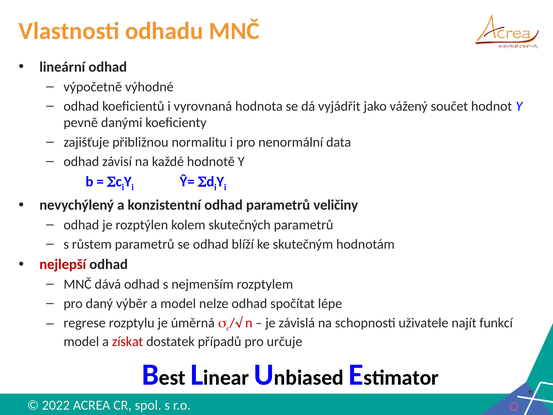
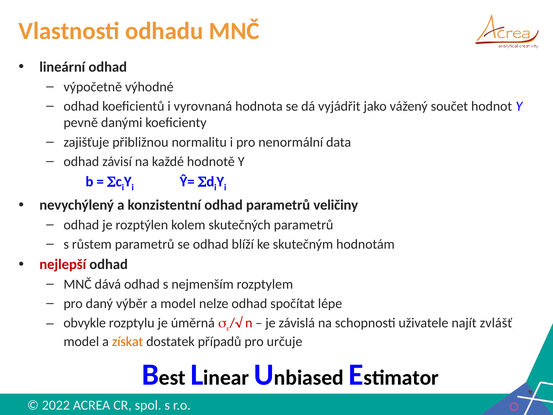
regrese: regrese -> obvykle
funkcí: funkcí -> zvlášť
získat colour: red -> orange
